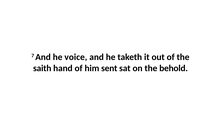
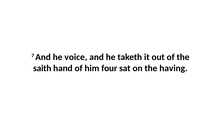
sent: sent -> four
behold: behold -> having
